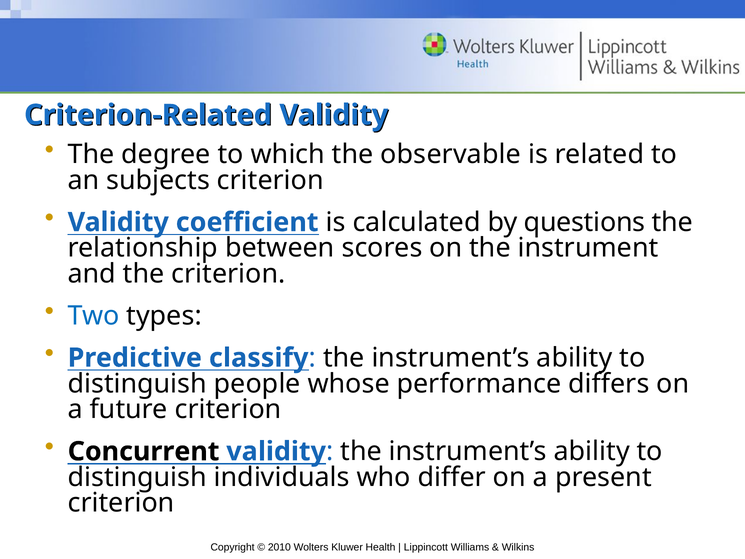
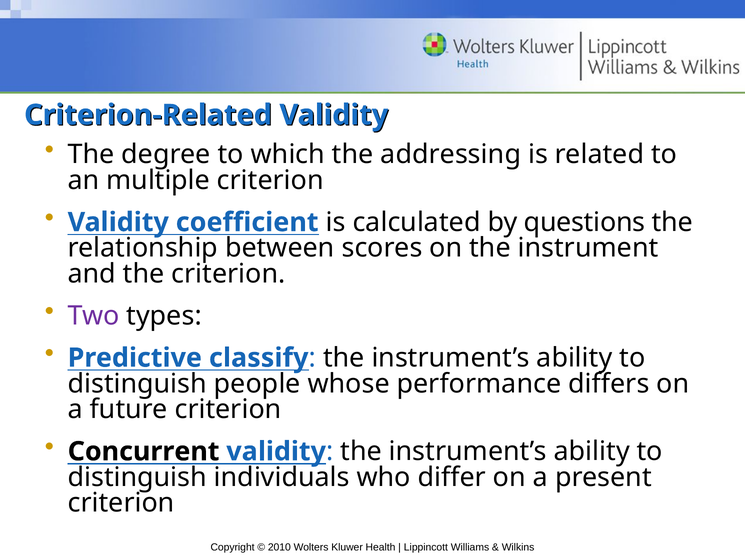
observable: observable -> addressing
subjects: subjects -> multiple
Two colour: blue -> purple
